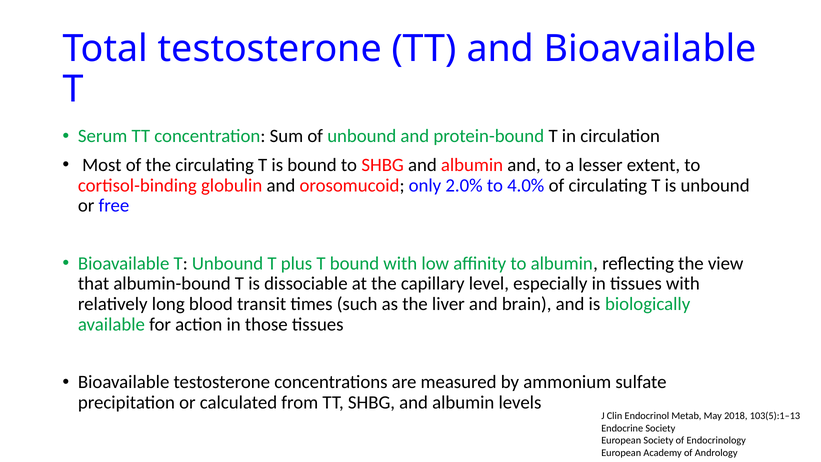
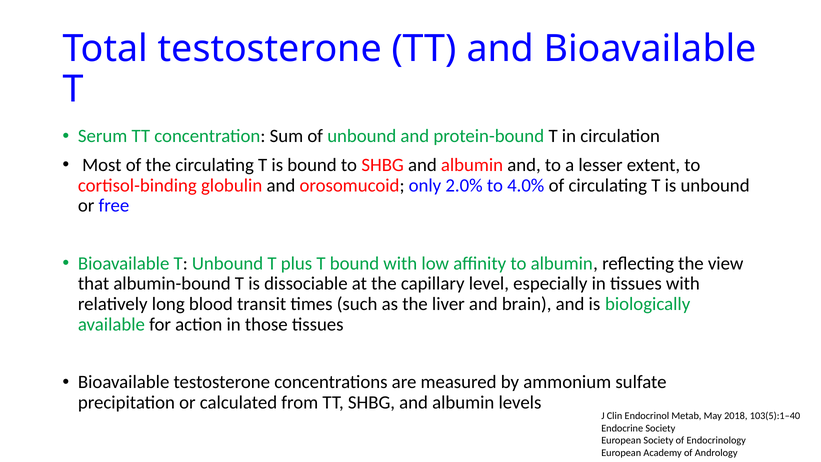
103(5):1–13: 103(5):1–13 -> 103(5):1–40
